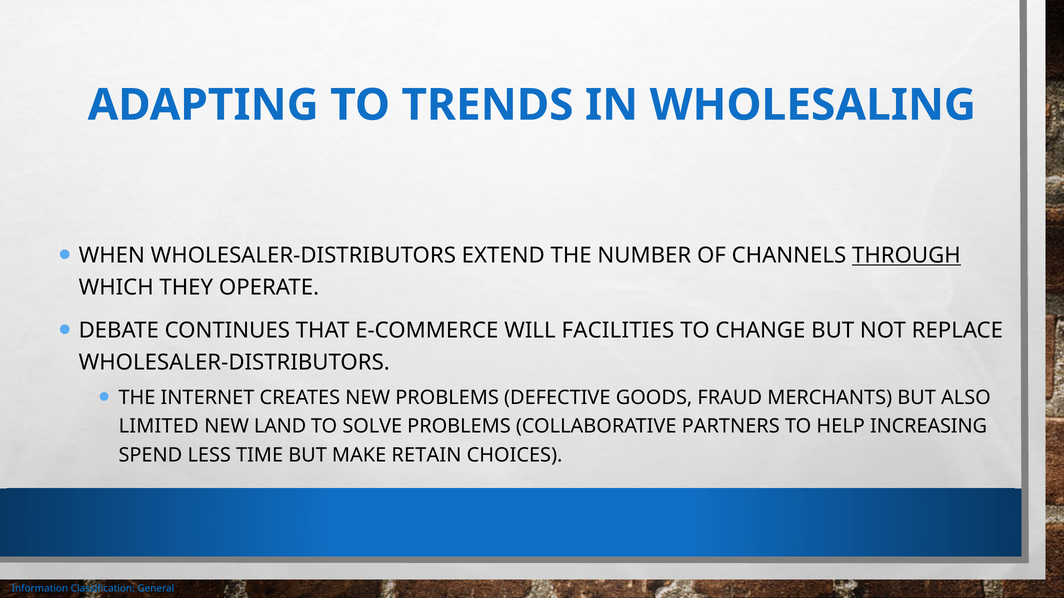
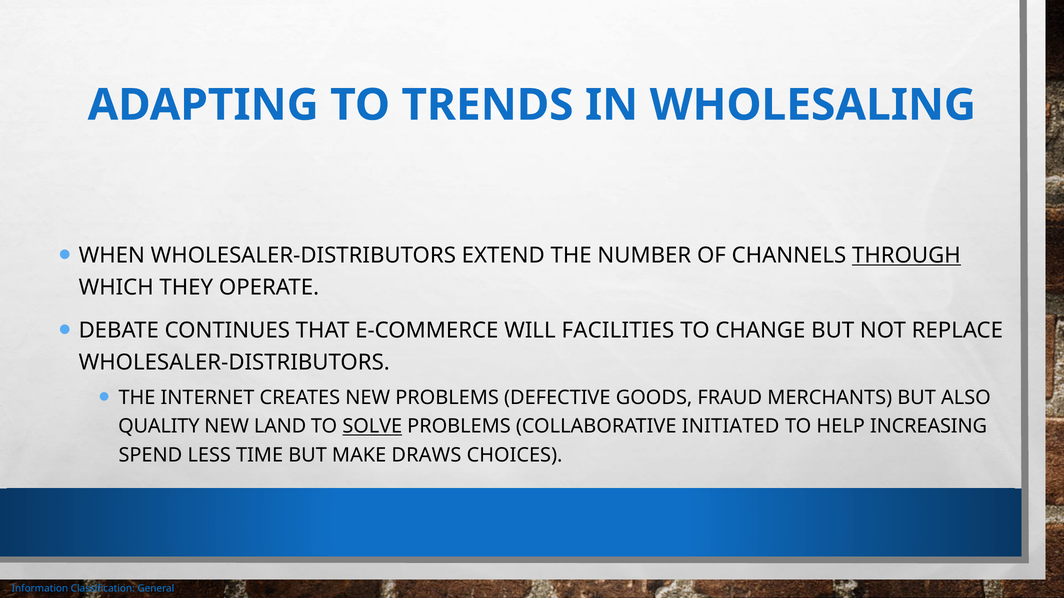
LIMITED: LIMITED -> QUALITY
SOLVE underline: none -> present
PARTNERS: PARTNERS -> INITIATED
RETAIN: RETAIN -> DRAWS
